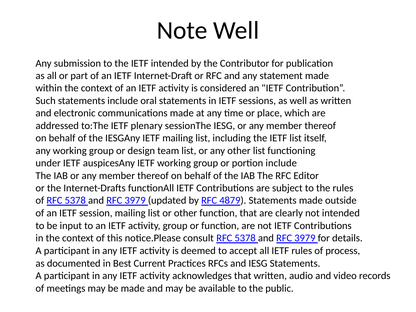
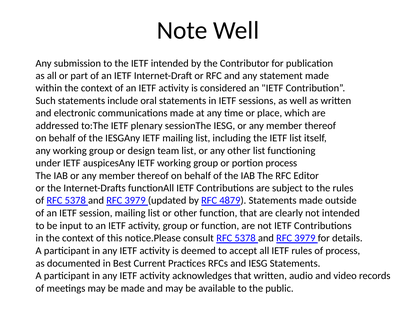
portion include: include -> process
